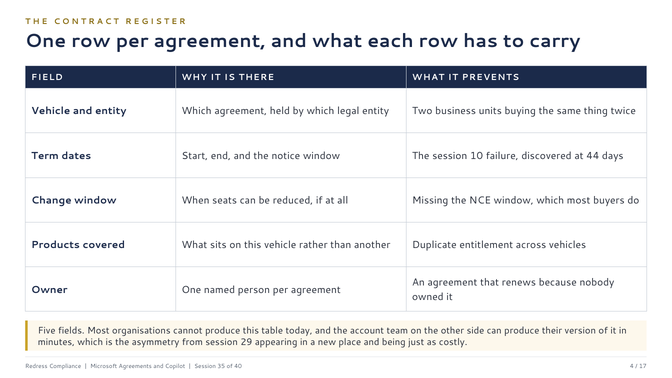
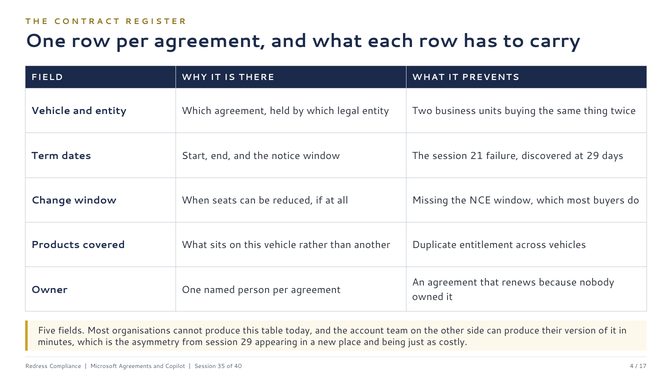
10: 10 -> 21
at 44: 44 -> 29
